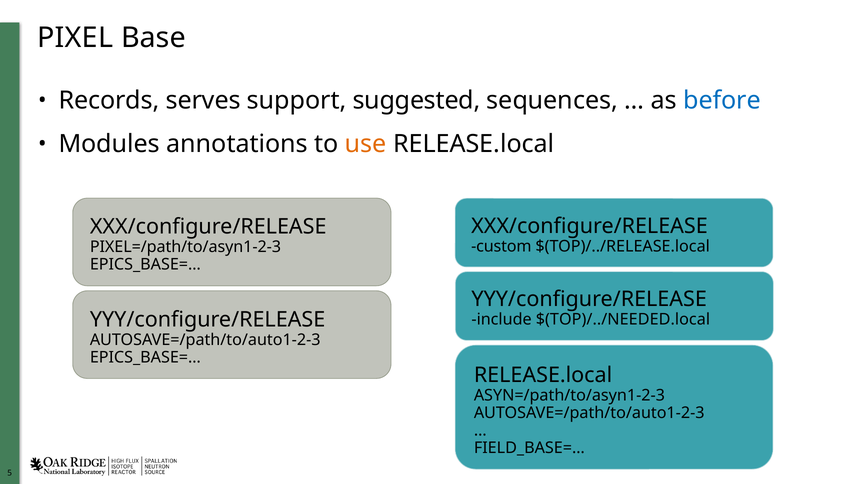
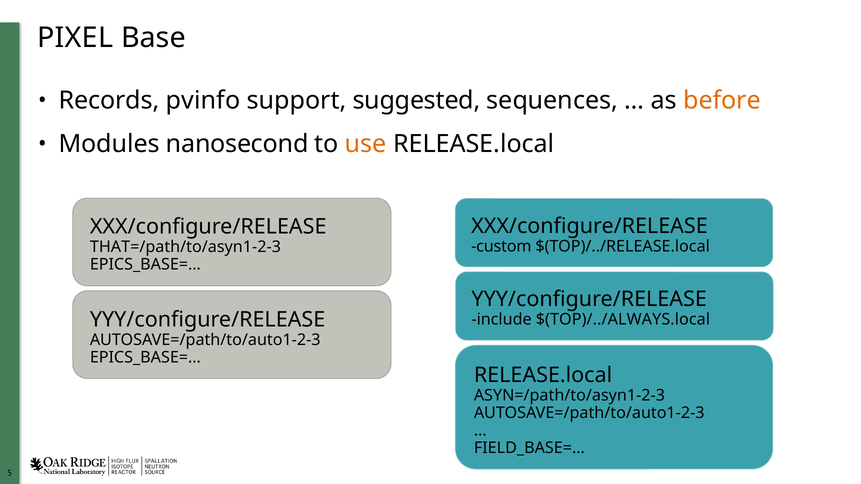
serves: serves -> pvinfo
before colour: blue -> orange
annotations: annotations -> nanosecond
PIXEL=/path/to/asyn1-2-3: PIXEL=/path/to/asyn1-2-3 -> THAT=/path/to/asyn1-2-3
$(TOP)/../NEEDED.local: $(TOP)/../NEEDED.local -> $(TOP)/../ALWAYS.local
